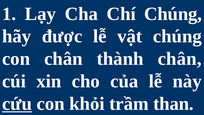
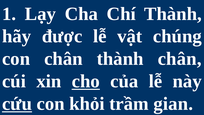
Chí Chúng: Chúng -> Thành
cho underline: none -> present
than: than -> gian
